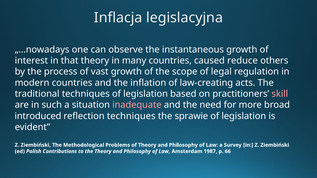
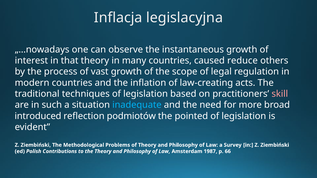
inadequate colour: pink -> light blue
reflection techniques: techniques -> podmiotów
sprawie: sprawie -> pointed
